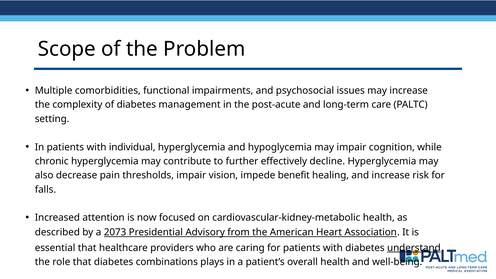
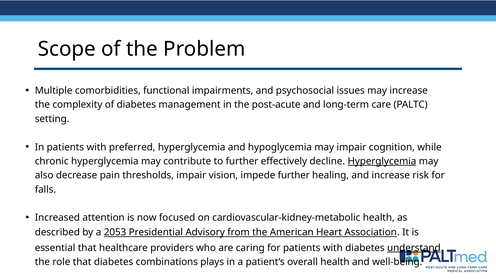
individual: individual -> preferred
Hyperglycemia at (382, 161) underline: none -> present
impede benefit: benefit -> further
2073: 2073 -> 2053
